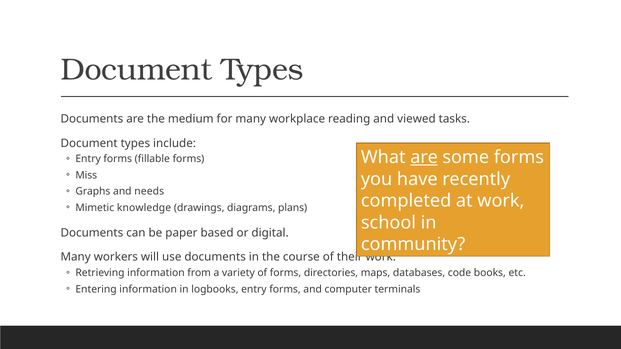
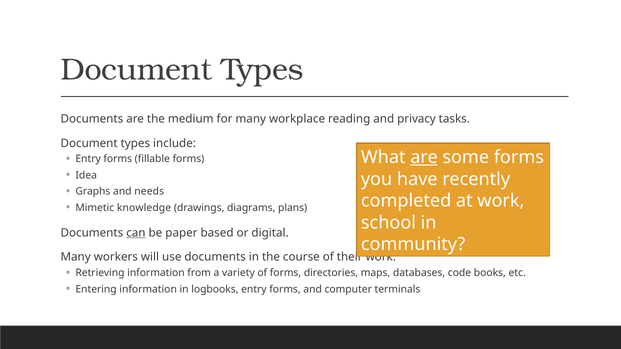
viewed: viewed -> privacy
Miss: Miss -> Idea
can underline: none -> present
